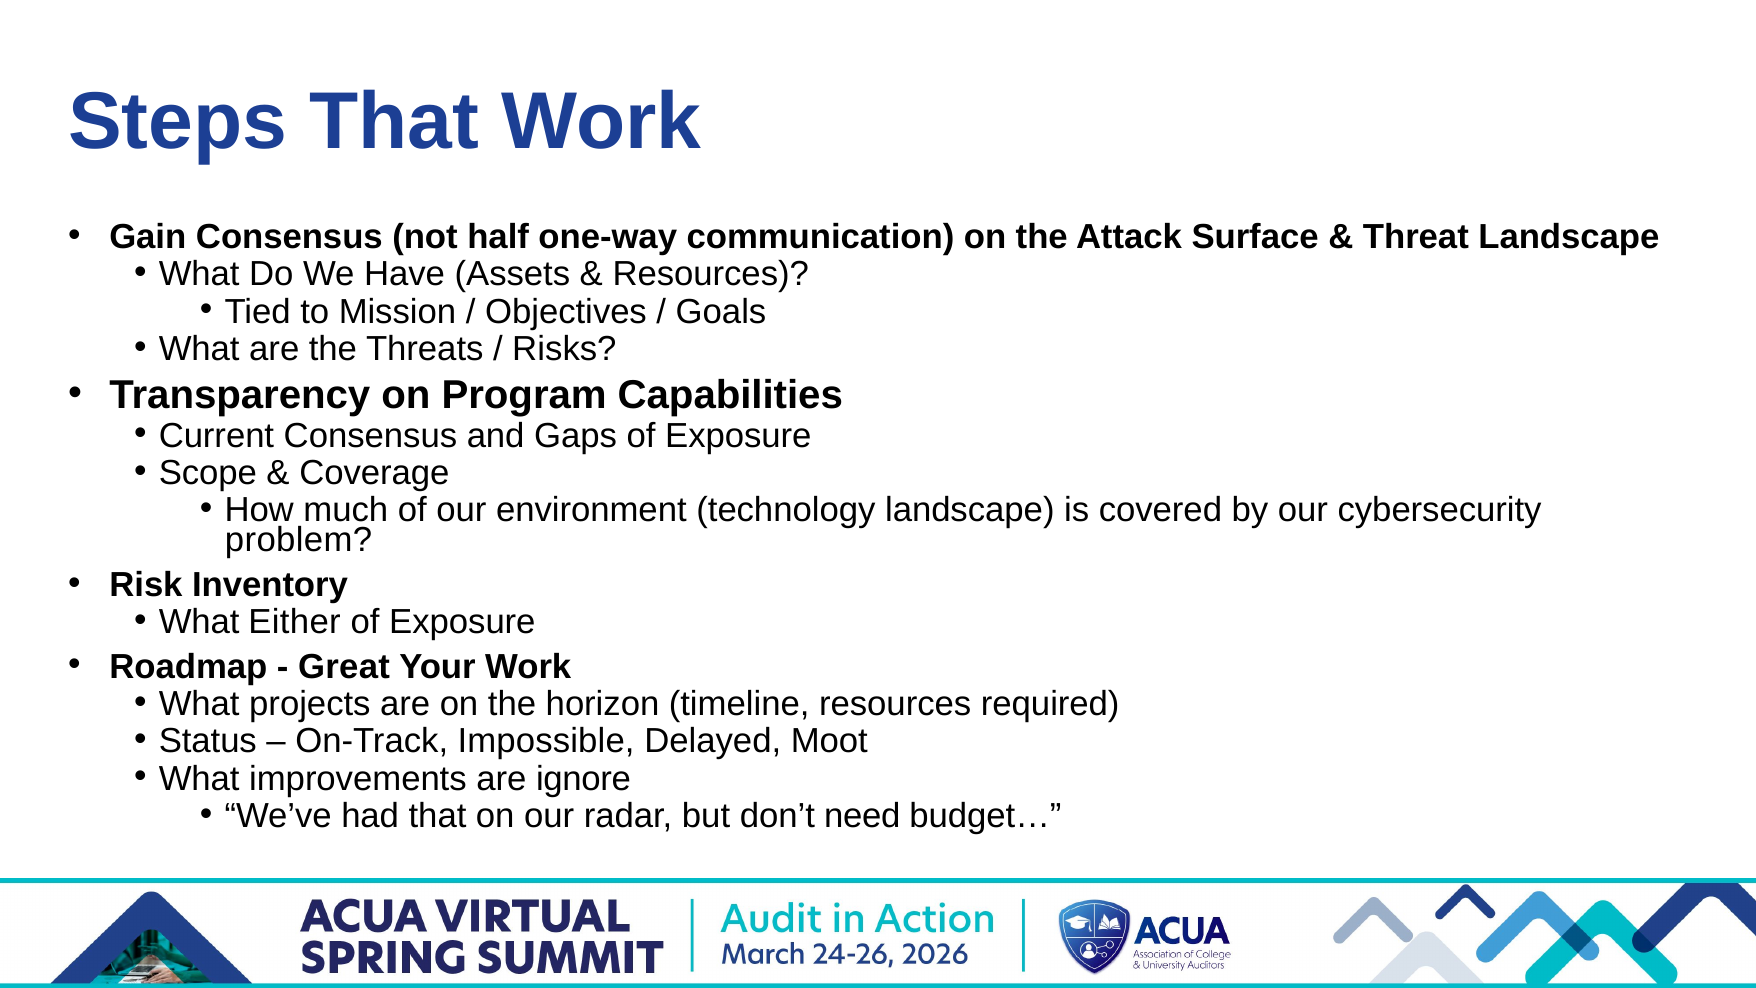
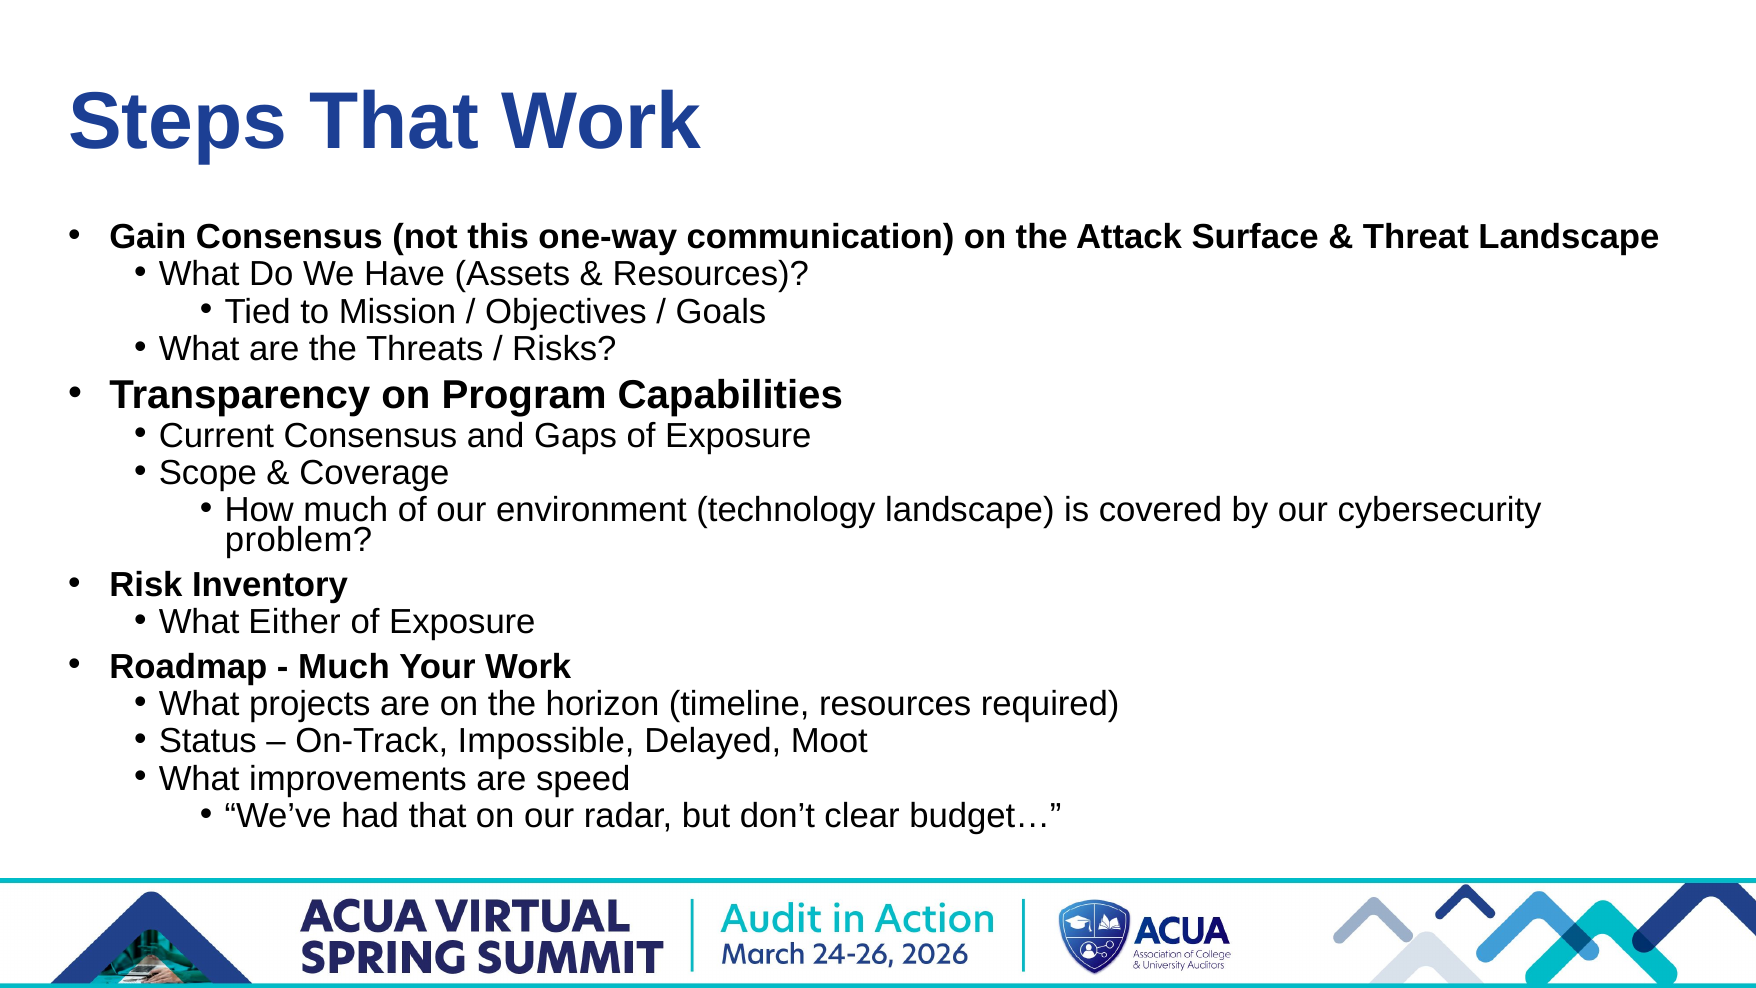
half: half -> this
Great at (344, 667): Great -> Much
ignore: ignore -> speed
need: need -> clear
